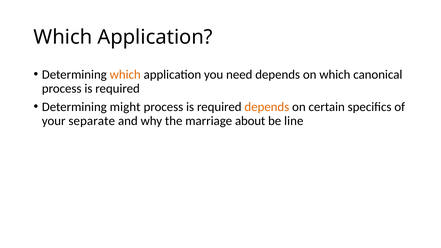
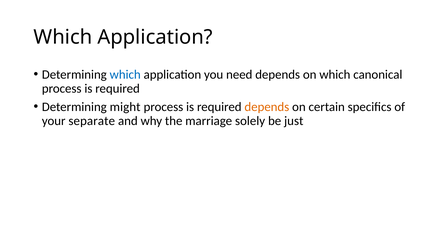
which at (125, 75) colour: orange -> blue
about: about -> solely
line: line -> just
